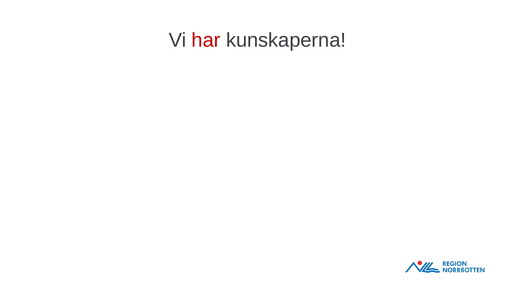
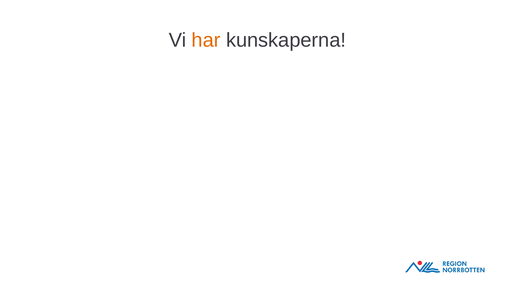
har colour: red -> orange
